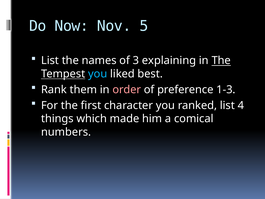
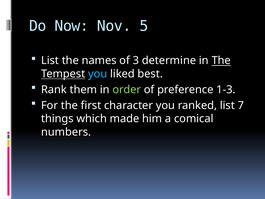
explaining: explaining -> determine
order colour: pink -> light green
4: 4 -> 7
